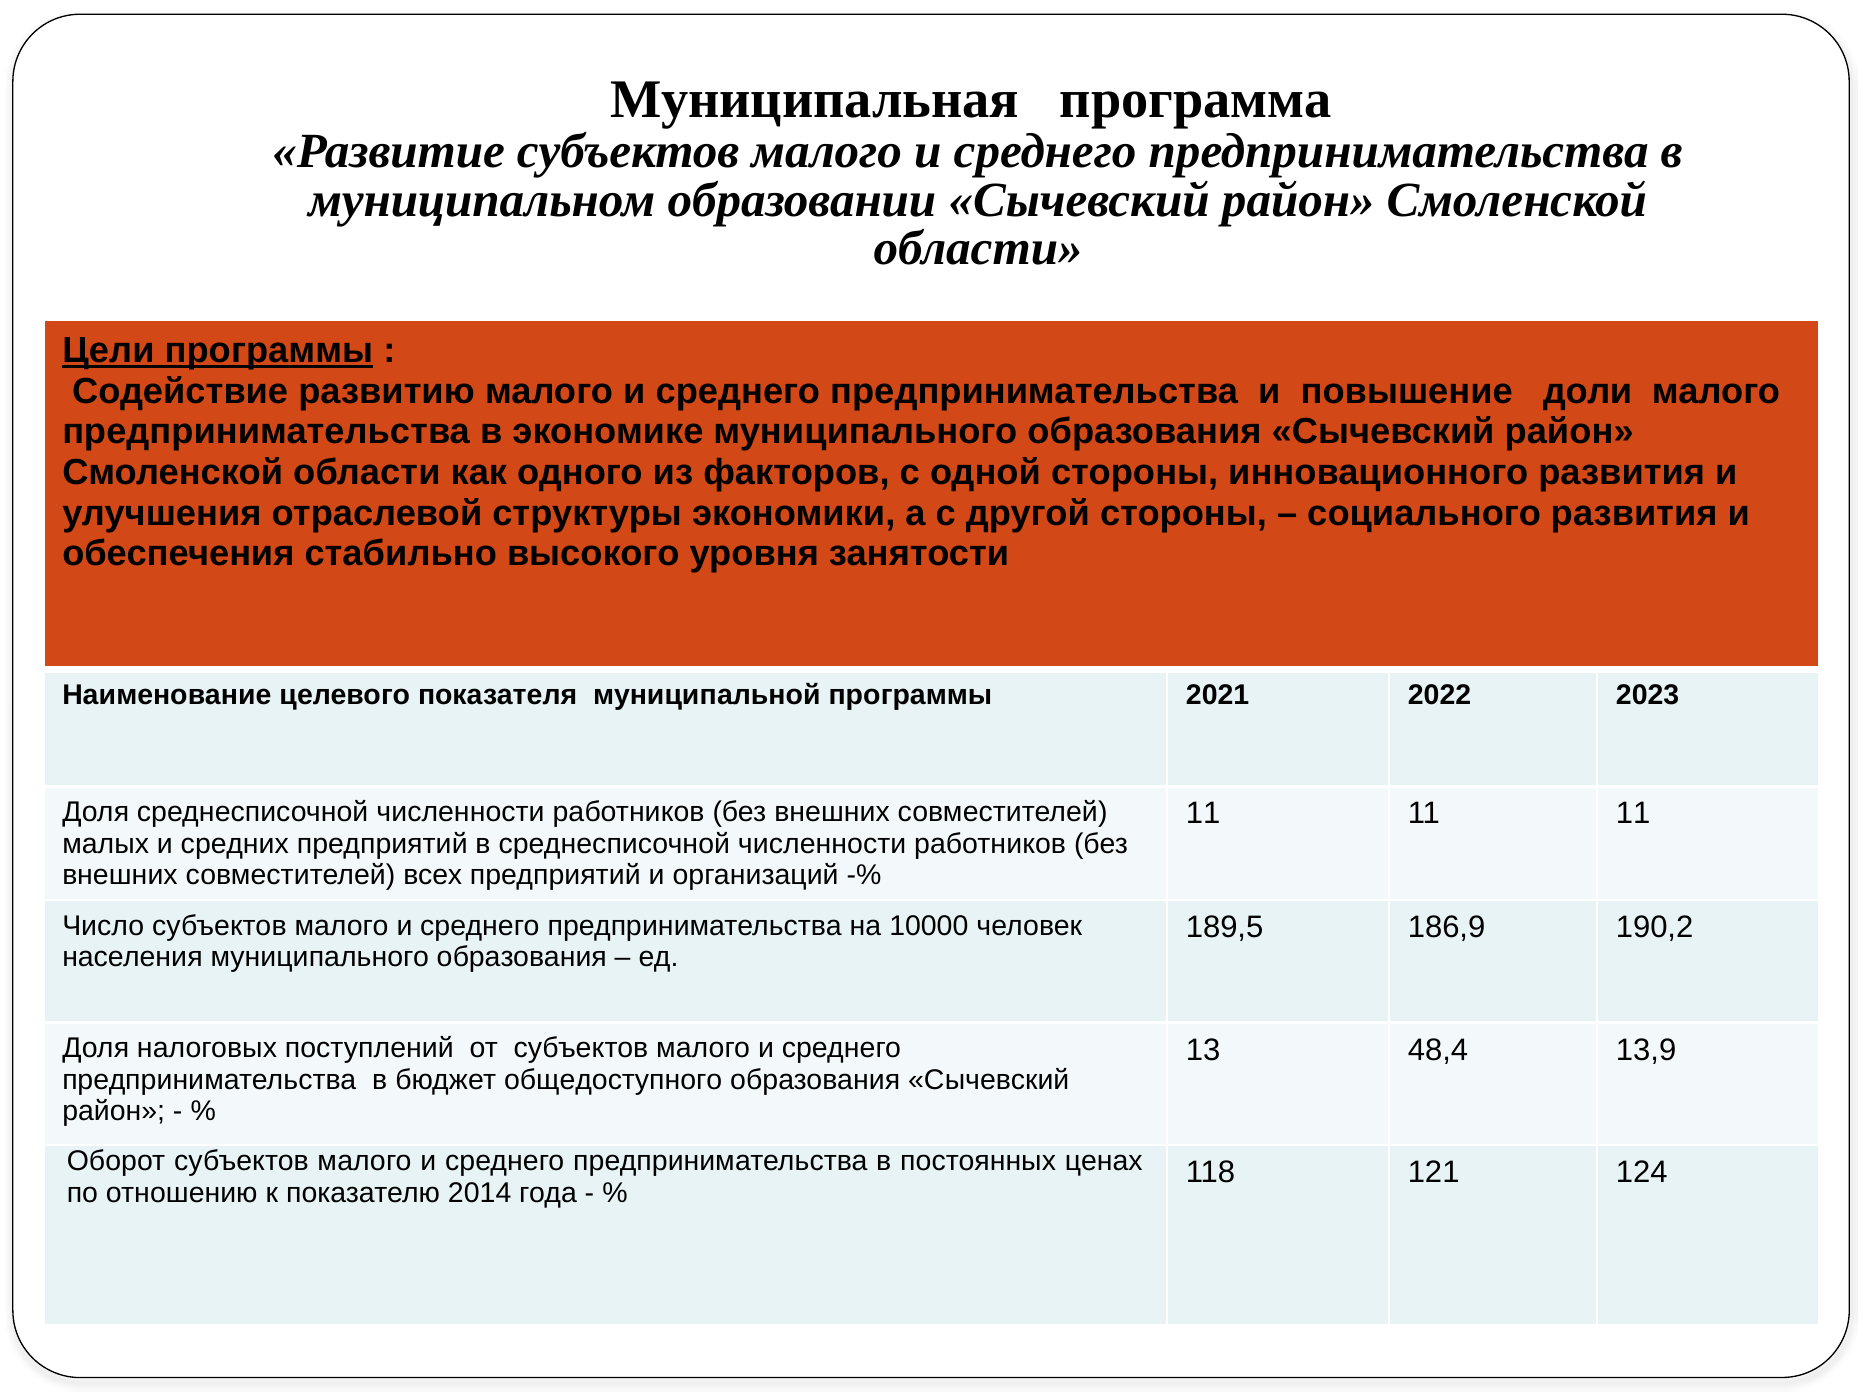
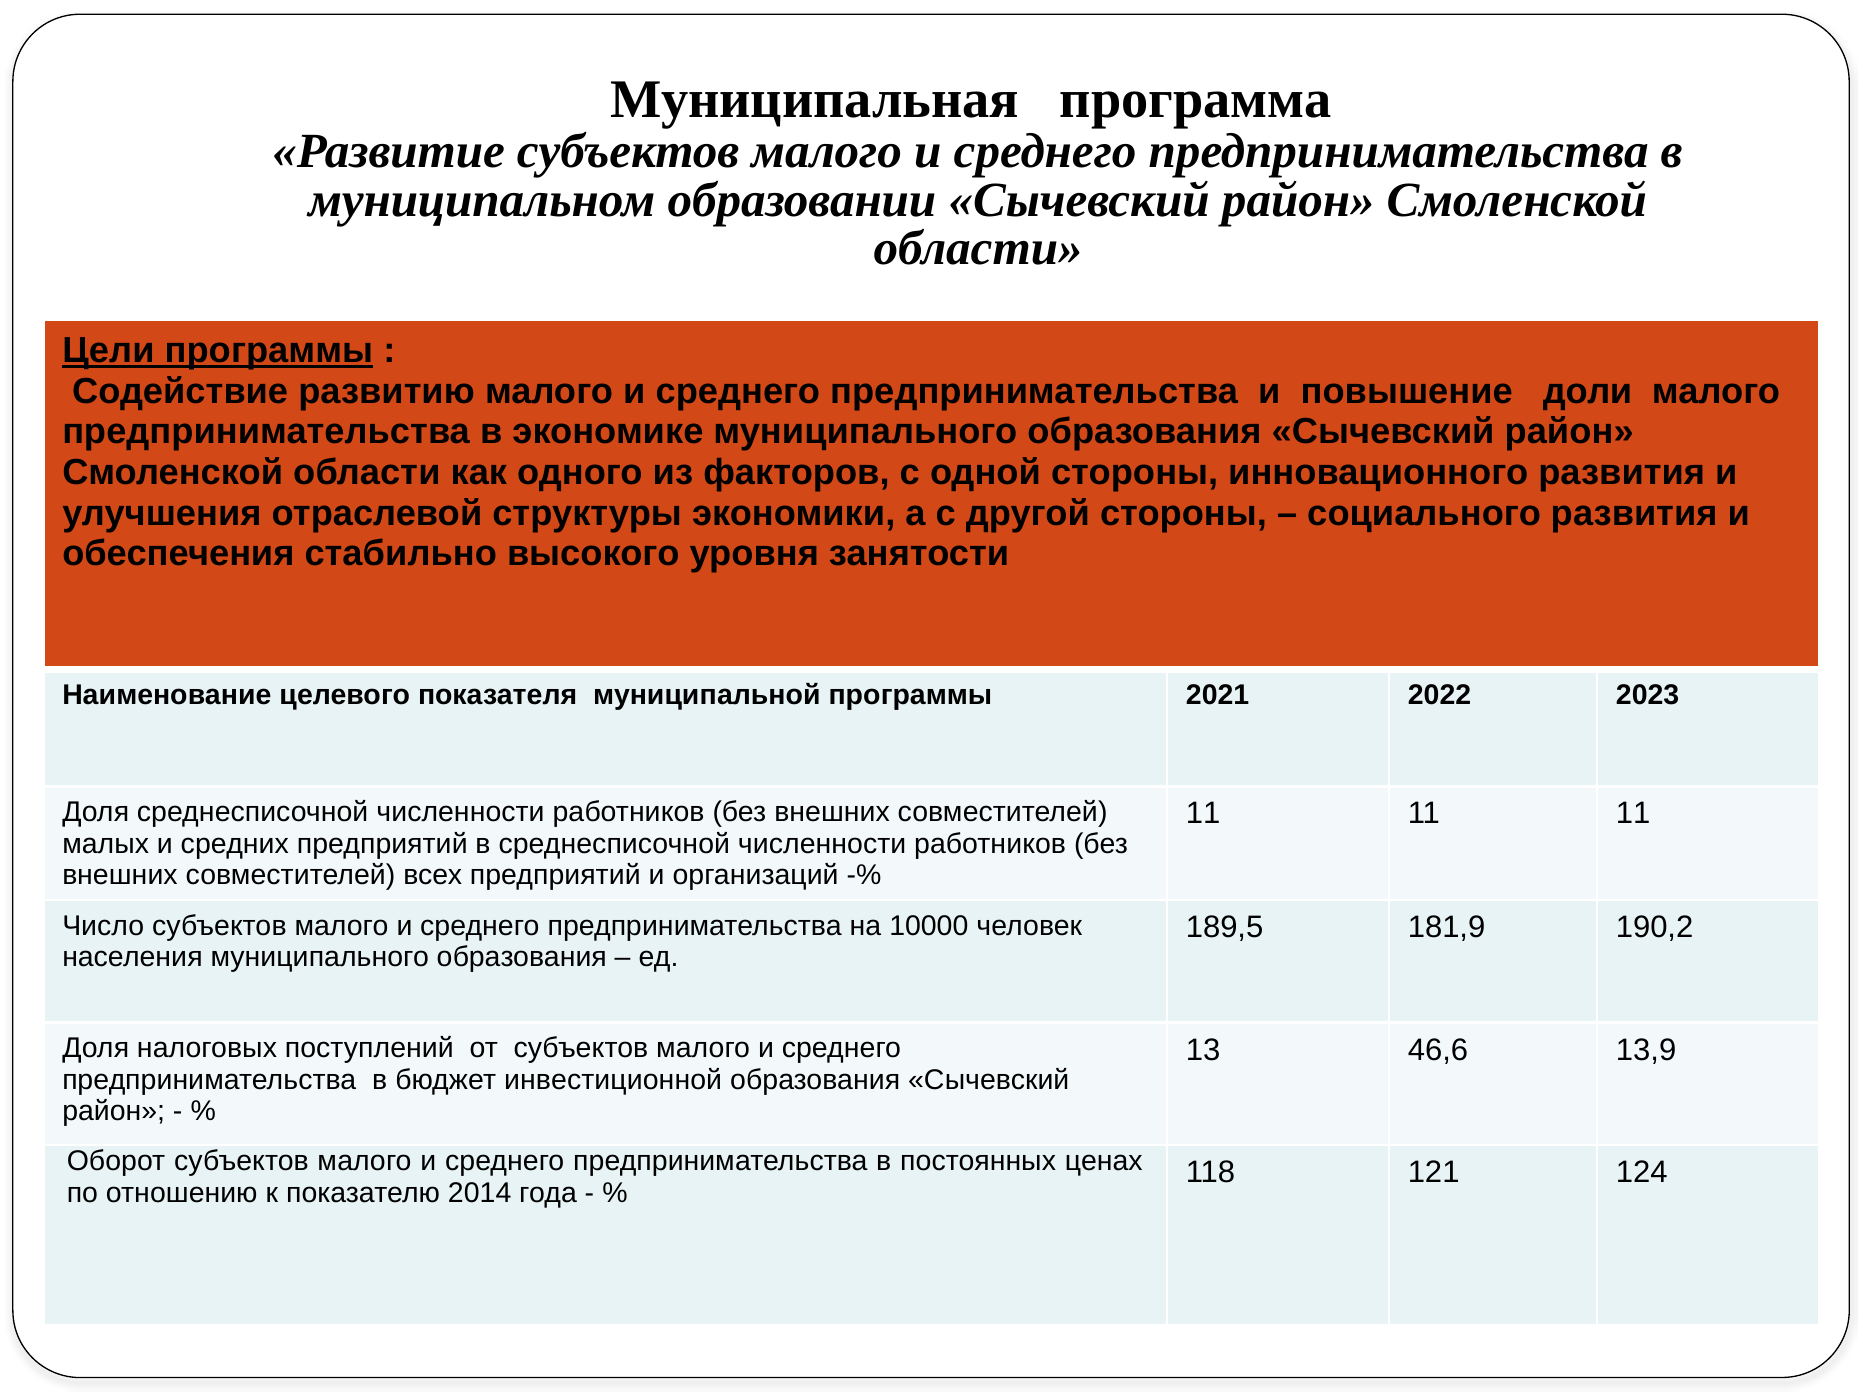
186,9: 186,9 -> 181,9
48,4: 48,4 -> 46,6
общедоступного: общедоступного -> инвестиционной
